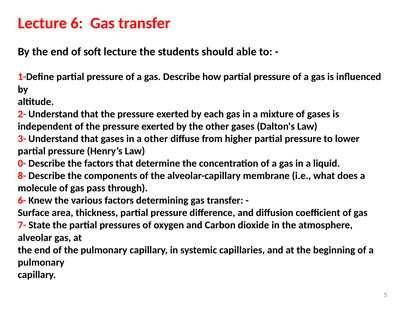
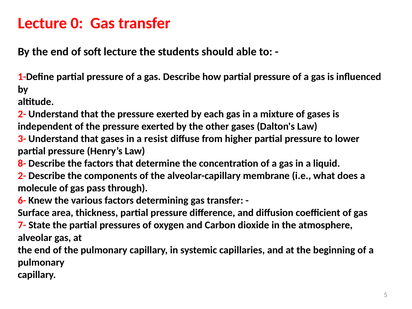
6: 6 -> 0
a other: other -> resist
0-: 0- -> 8-
8- at (22, 176): 8- -> 2-
